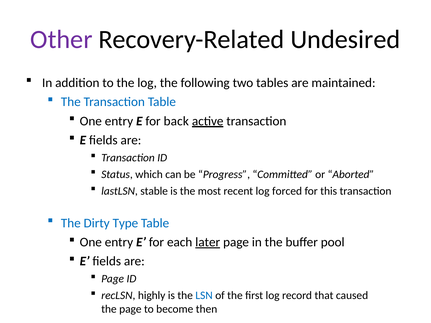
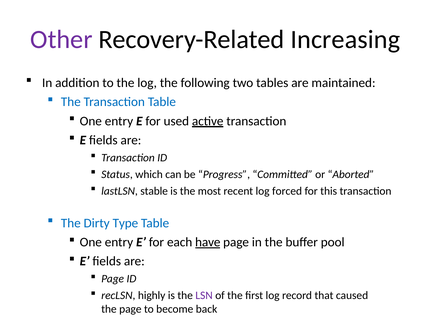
Undesired: Undesired -> Increasing
back: back -> used
later: later -> have
LSN colour: blue -> purple
then: then -> back
